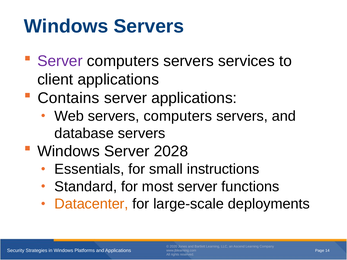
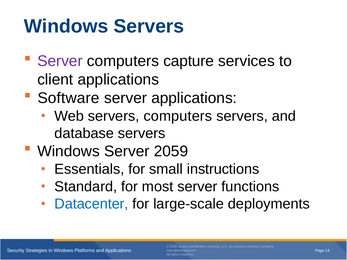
servers at (189, 61): servers -> capture
Contains: Contains -> Software
2028: 2028 -> 2059
Datacenter colour: orange -> blue
